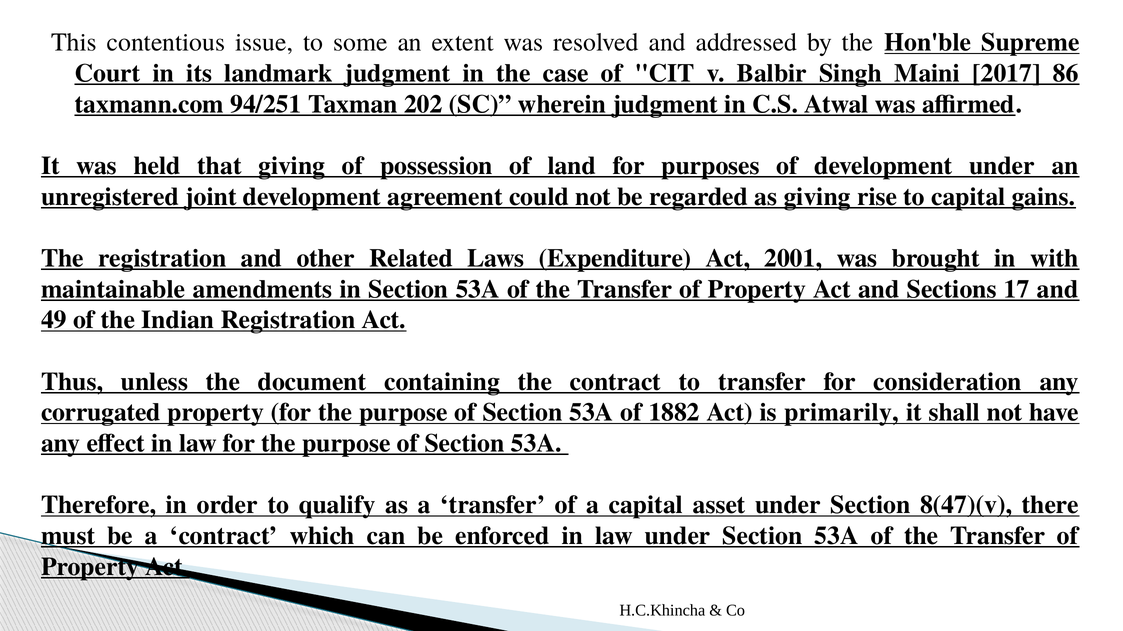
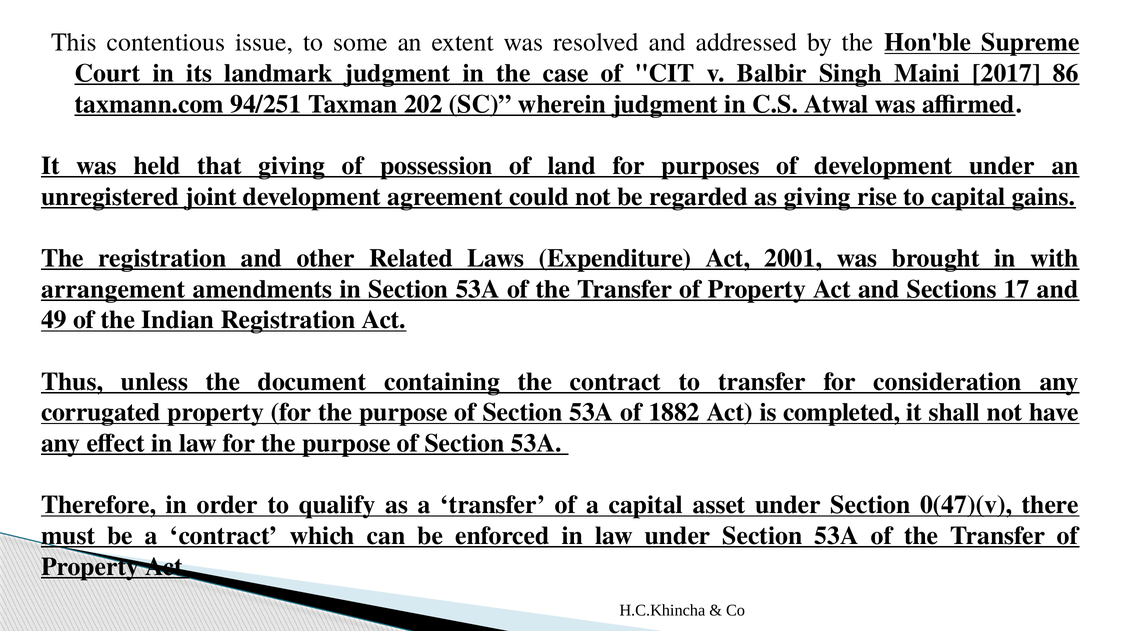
maintainable: maintainable -> arrangement
primarily: primarily -> completed
8(47)(v: 8(47)(v -> 0(47)(v
